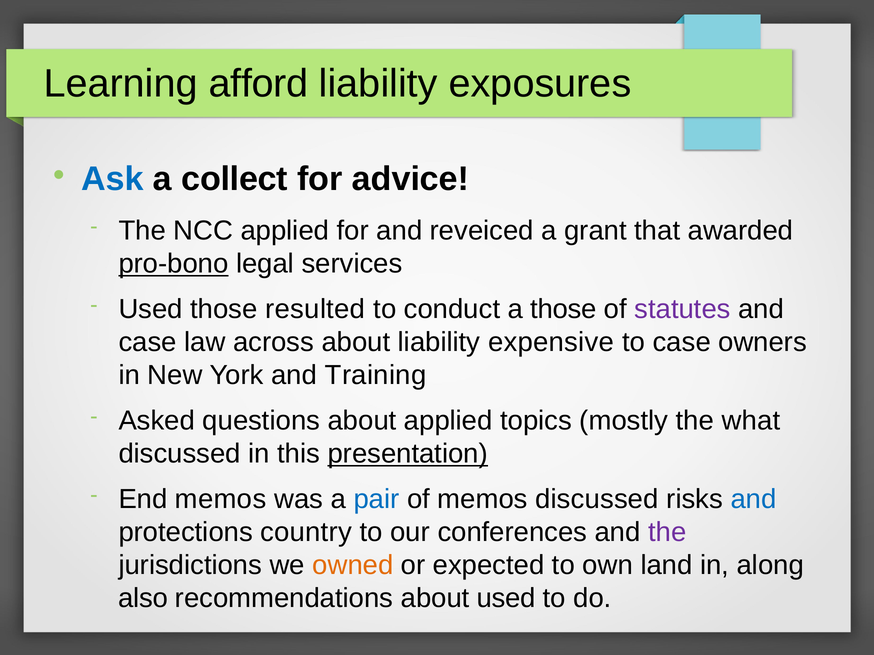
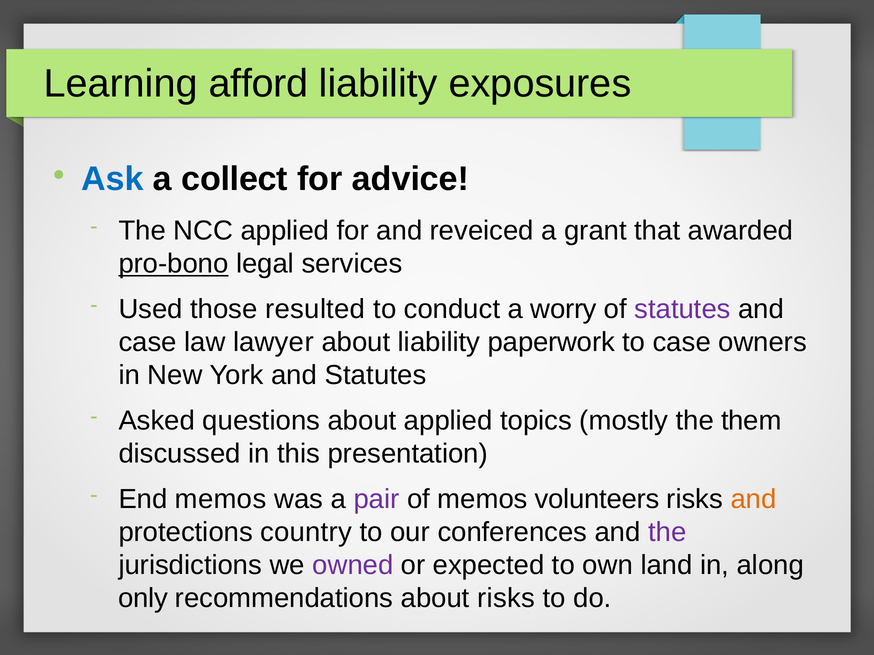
a those: those -> worry
across: across -> lawyer
expensive: expensive -> paperwork
and Training: Training -> Statutes
what: what -> them
presentation underline: present -> none
pair colour: blue -> purple
memos discussed: discussed -> volunteers
and at (753, 500) colour: blue -> orange
owned colour: orange -> purple
also: also -> only
about used: used -> risks
